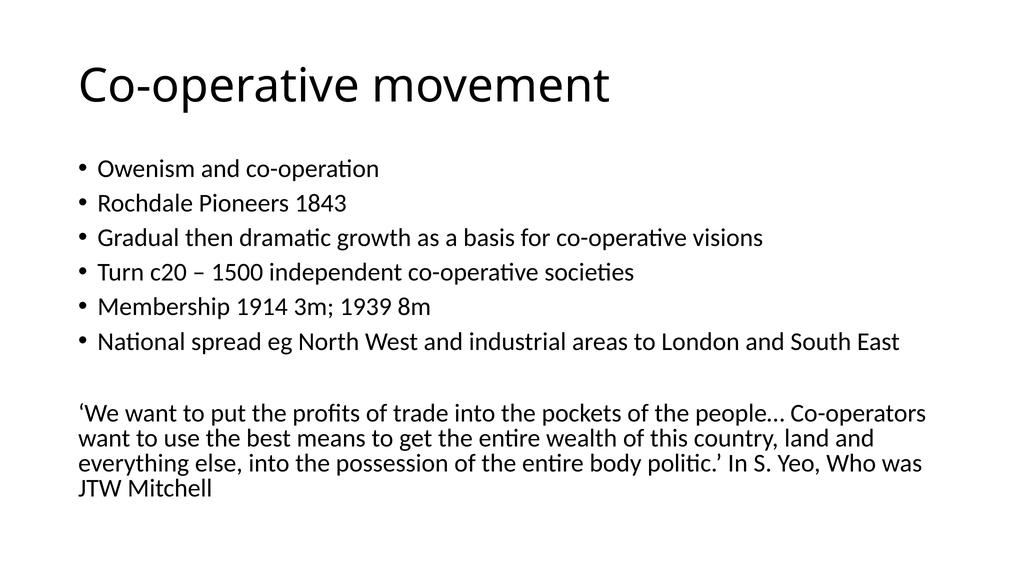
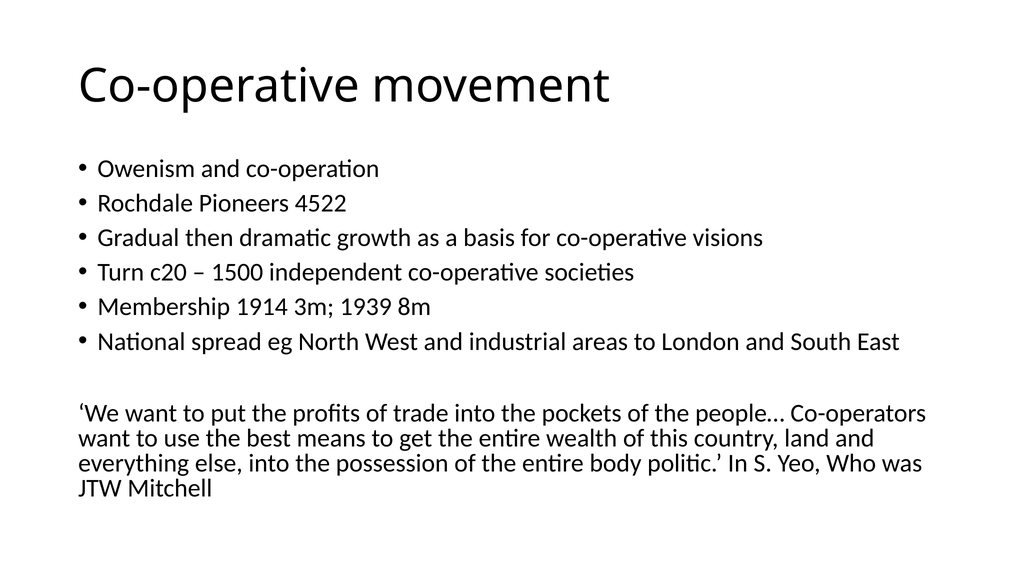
1843: 1843 -> 4522
